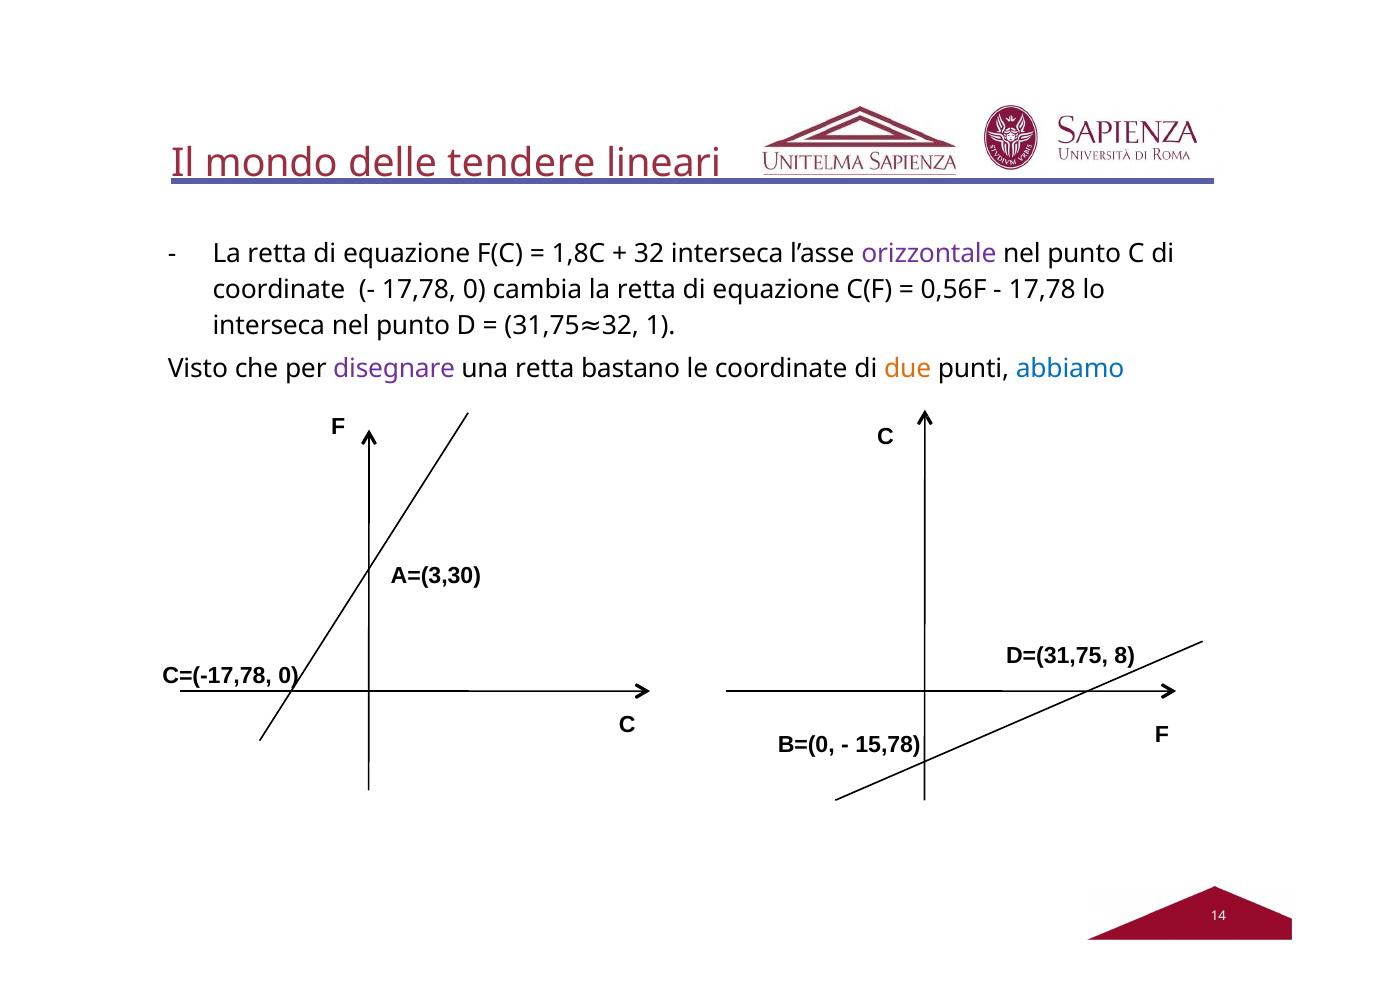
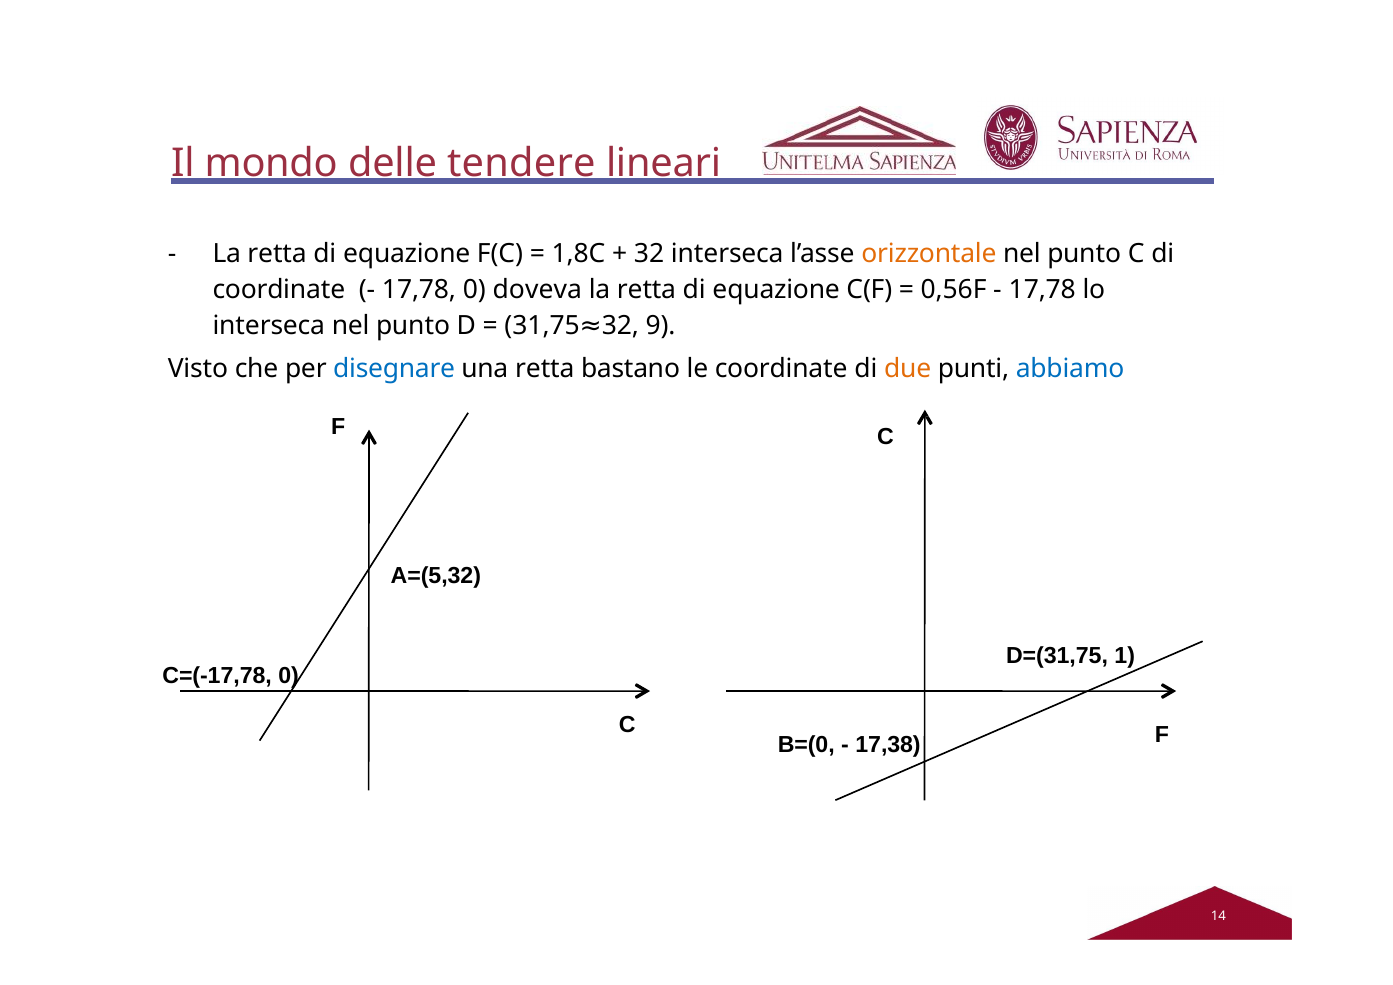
orizzontale colour: purple -> orange
cambia: cambia -> doveva
1: 1 -> 9
disegnare colour: purple -> blue
A=(3,30: A=(3,30 -> A=(5,32
8: 8 -> 1
15,78: 15,78 -> 17,38
